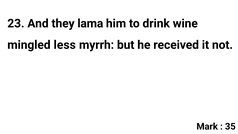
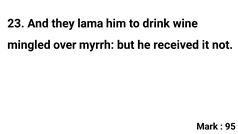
less: less -> over
35: 35 -> 95
